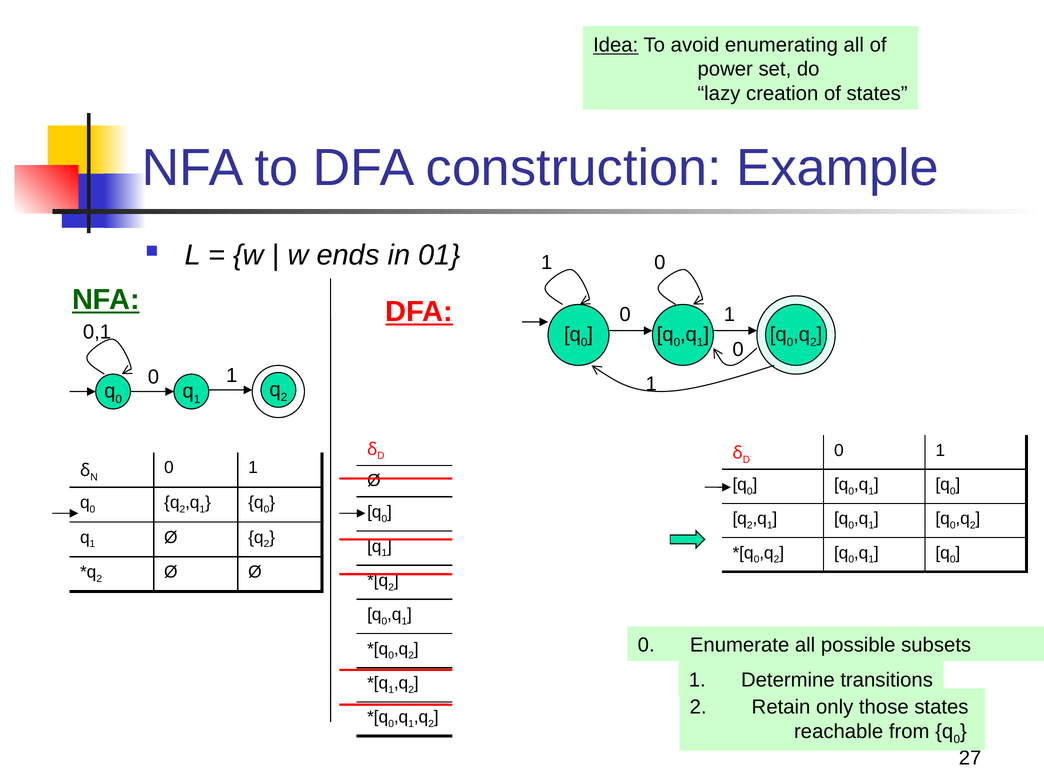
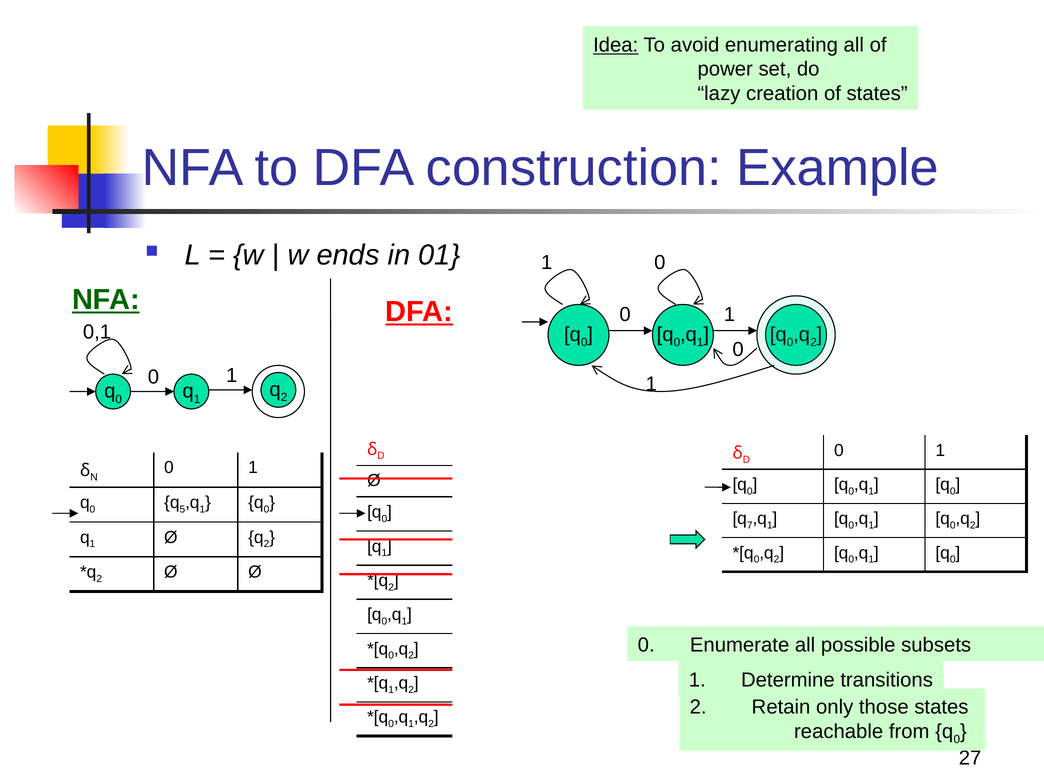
2 at (182, 509): 2 -> 5
2 at (750, 525): 2 -> 7
